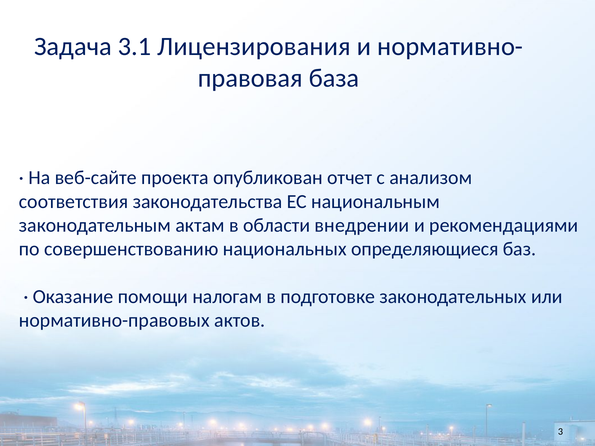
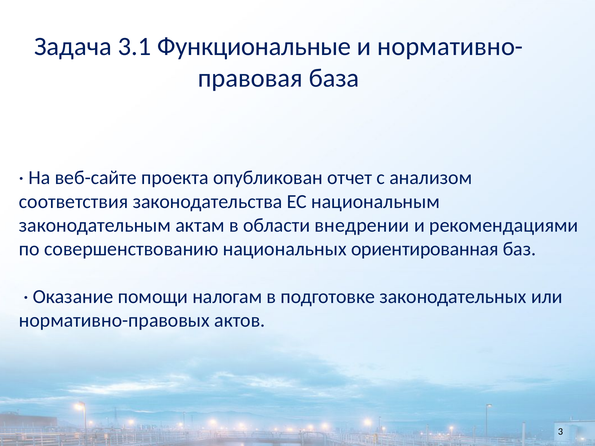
Лицензирования: Лицензирования -> Функциональные
определяющиеся: определяющиеся -> ориентированная
